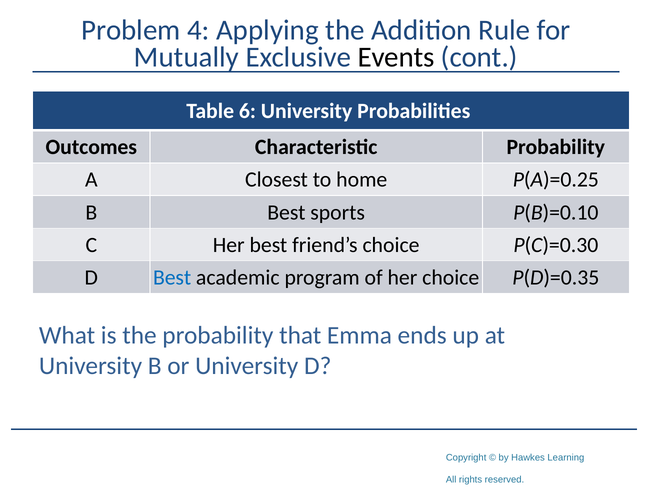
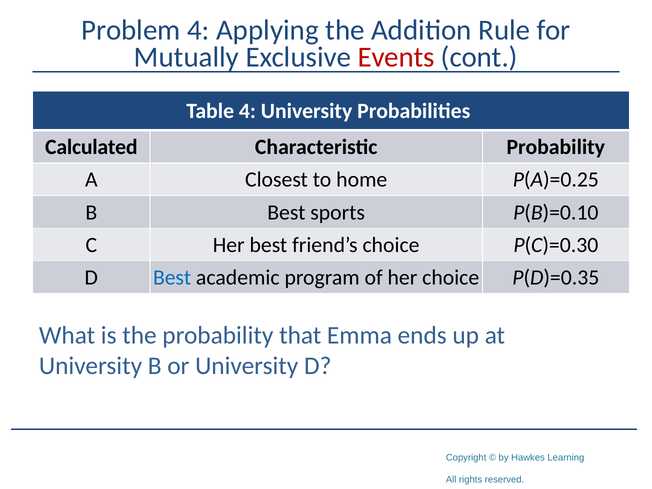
Events colour: black -> red
Table 6: 6 -> 4
Outcomes: Outcomes -> Calculated
